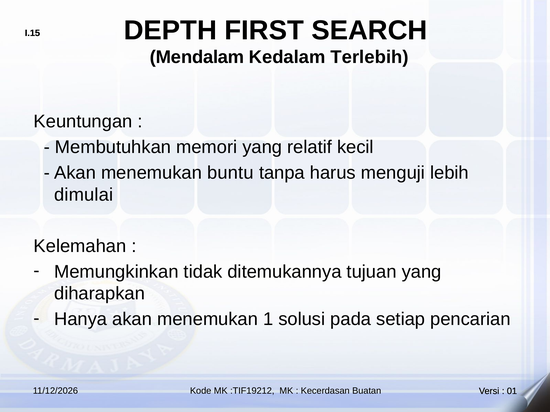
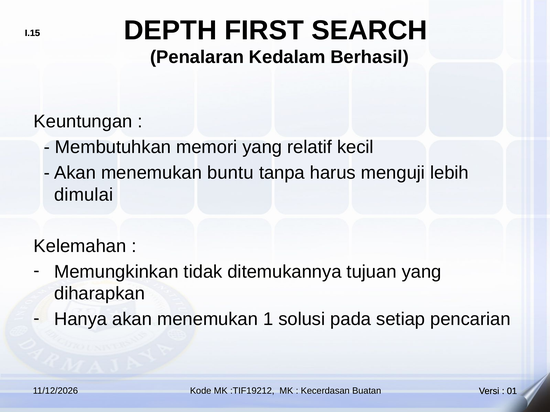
Mendalam: Mendalam -> Penalaran
Terlebih: Terlebih -> Berhasil
